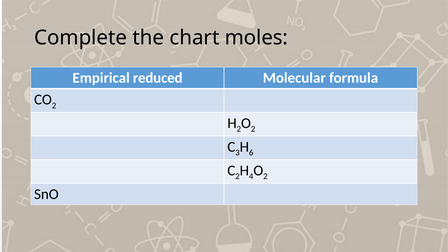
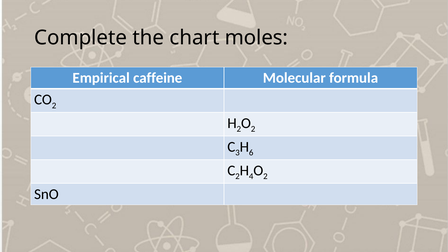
reduced: reduced -> caffeine
